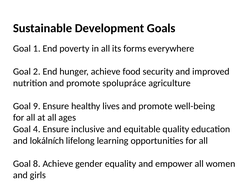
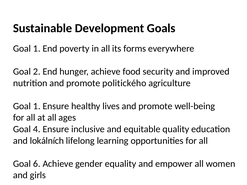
spolupráce: spolupráce -> politického
9 at (37, 106): 9 -> 1
8: 8 -> 6
